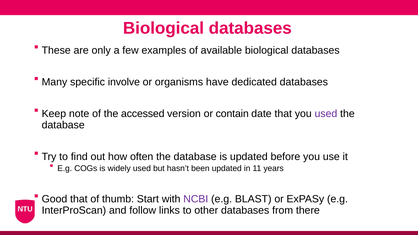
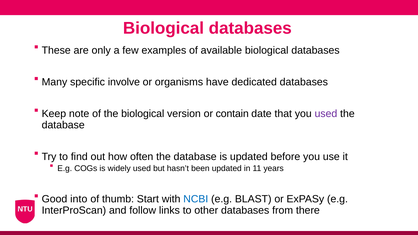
the accessed: accessed -> biological
Good that: that -> into
NCBI colour: purple -> blue
